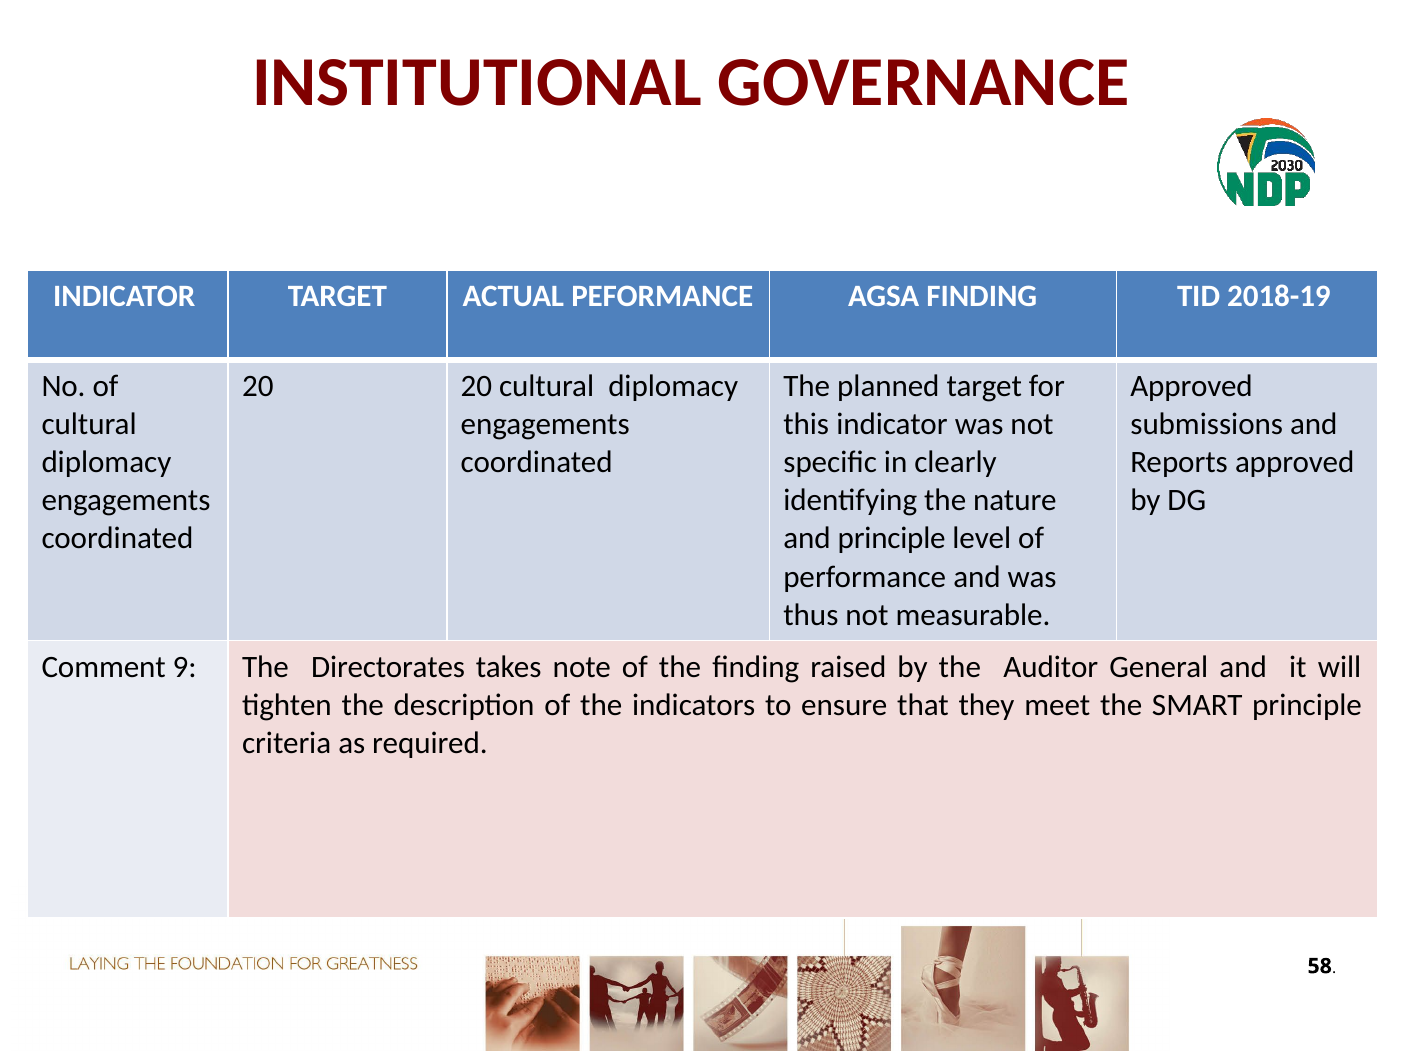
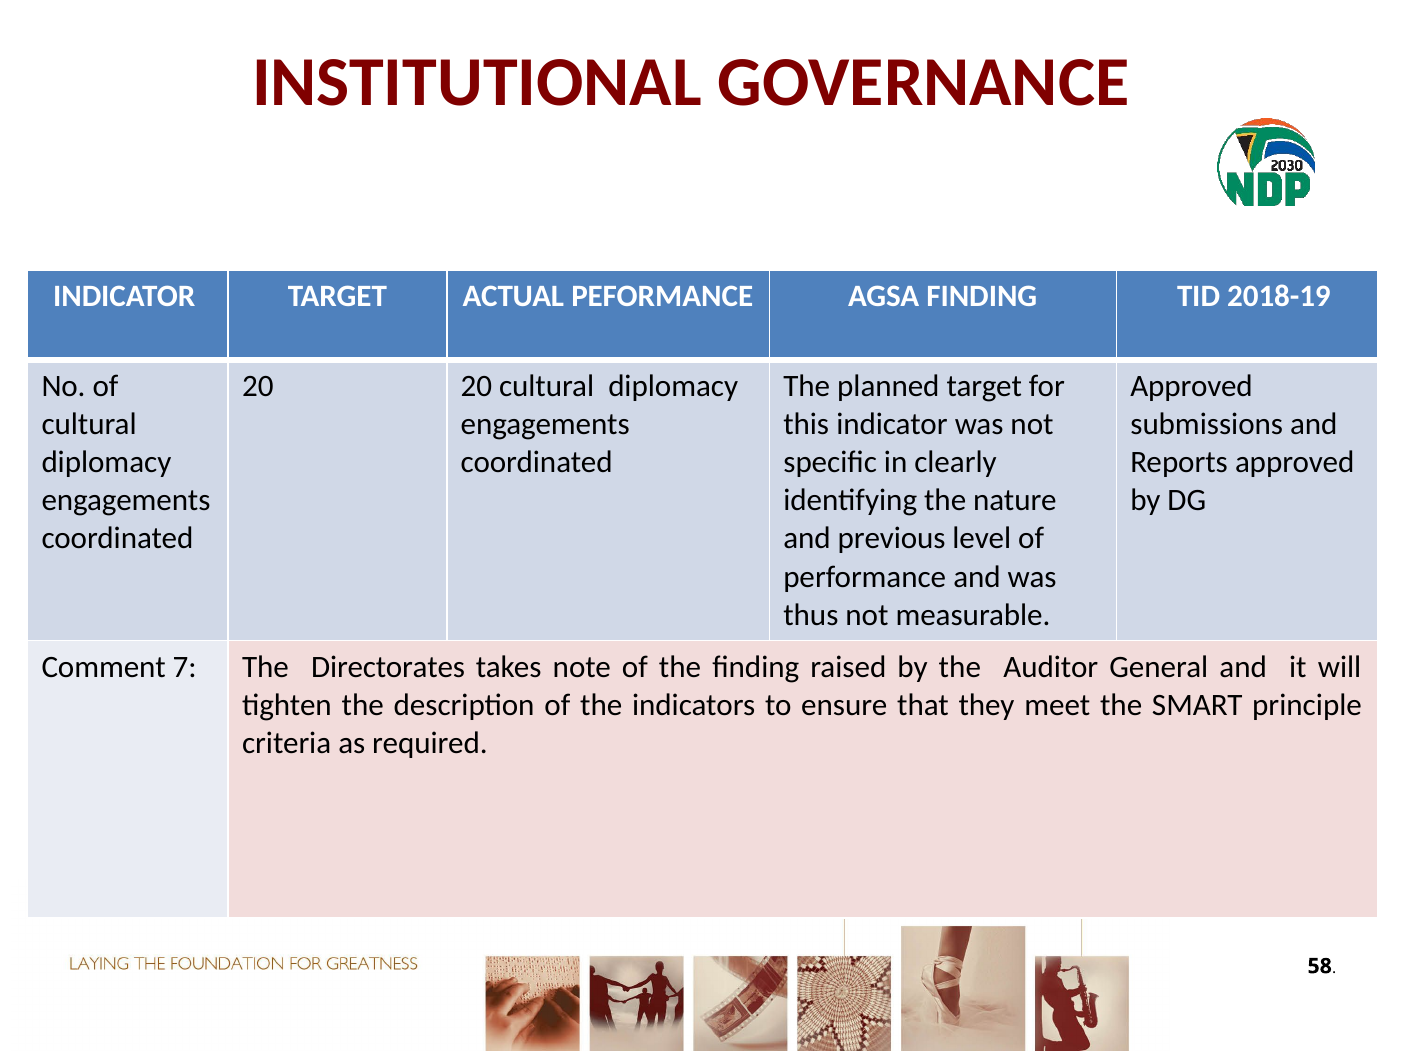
and principle: principle -> previous
9: 9 -> 7
